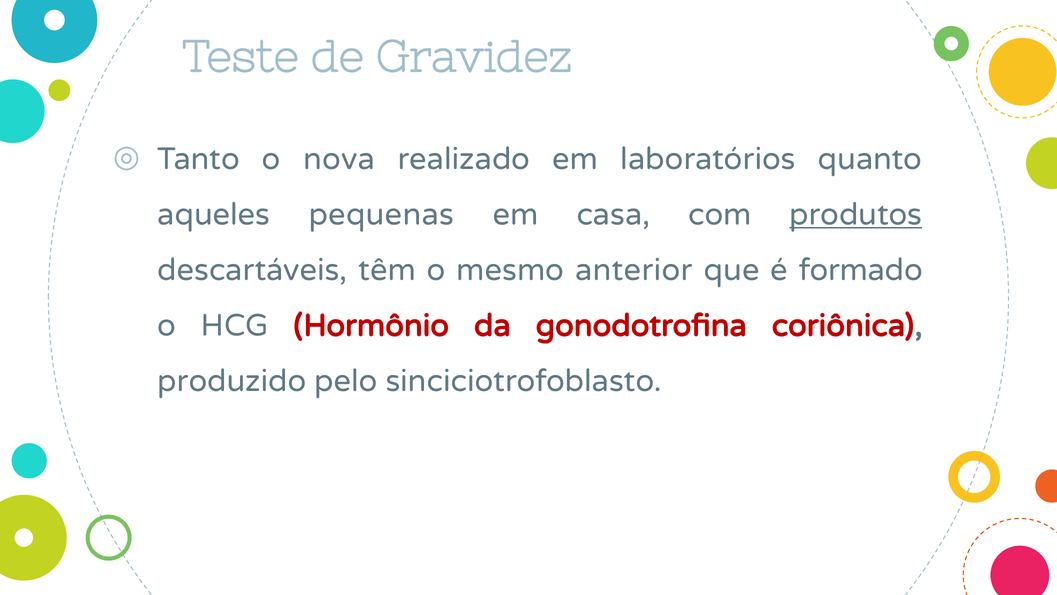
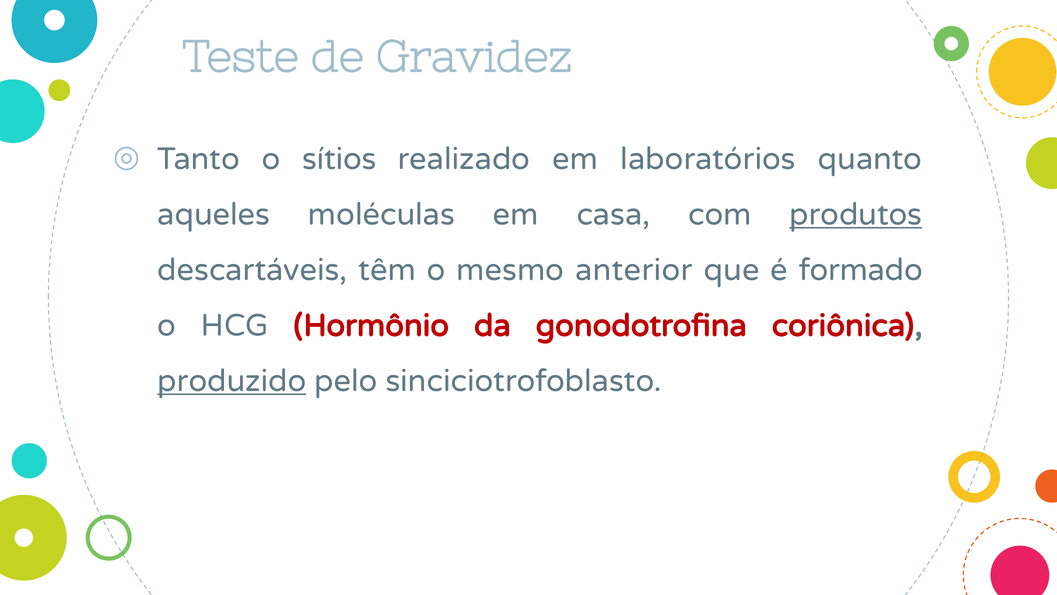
nova: nova -> sítios
pequenas: pequenas -> moléculas
produzido underline: none -> present
